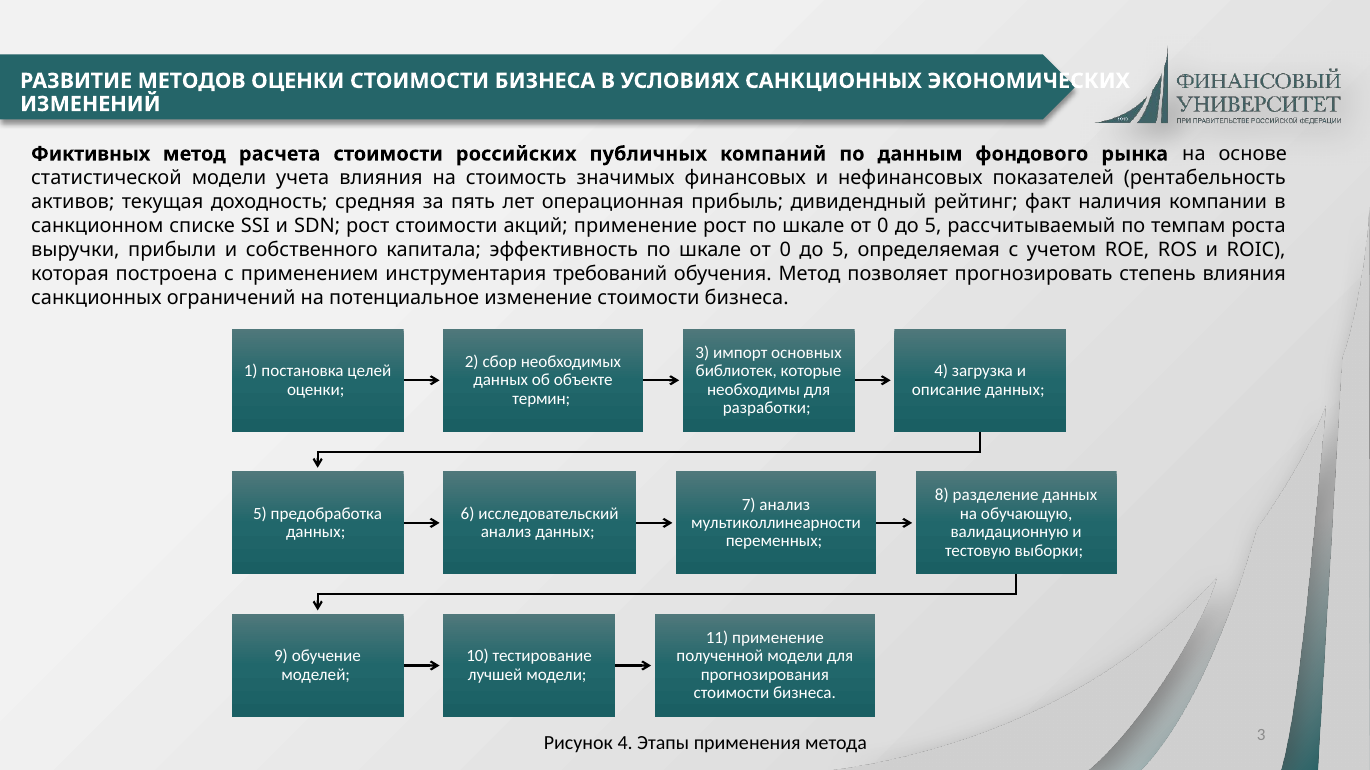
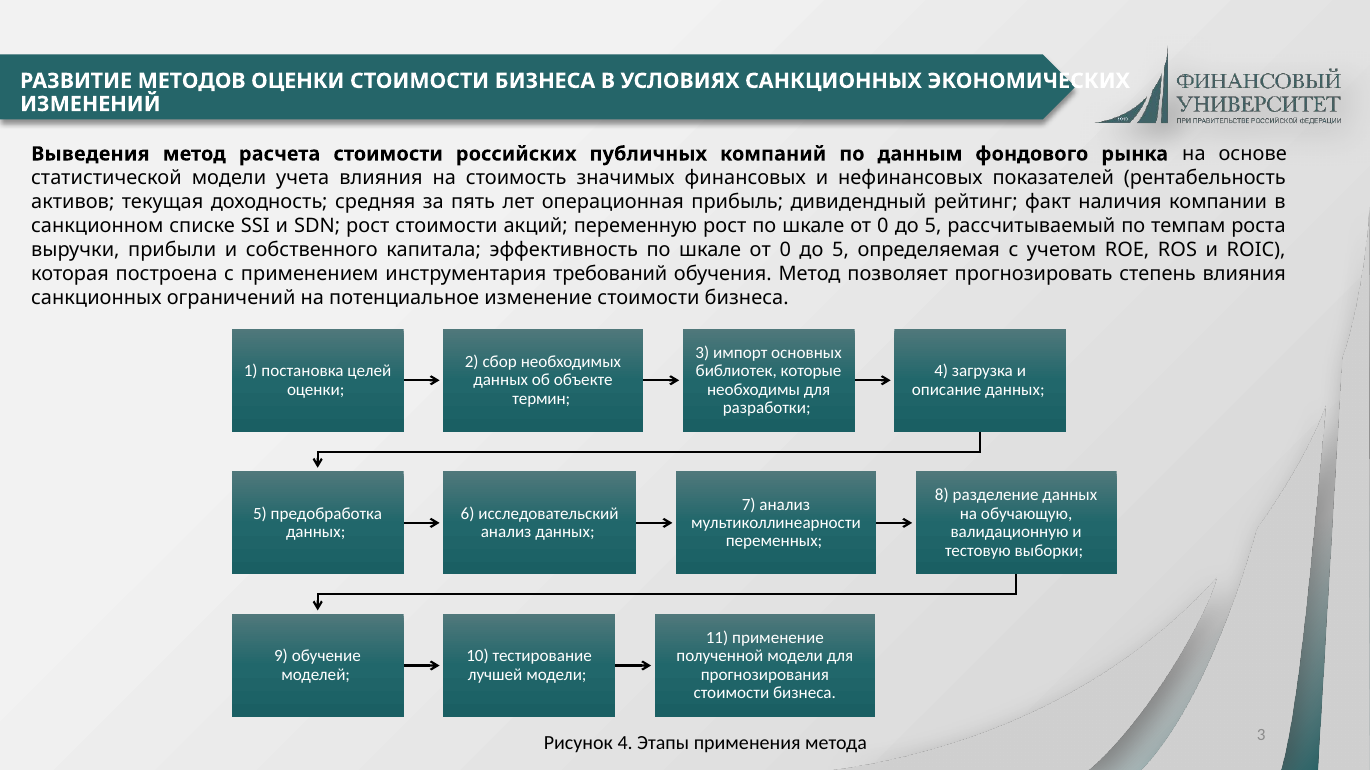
Фиктивных: Фиктивных -> Выведения
акций применение: применение -> переменную
